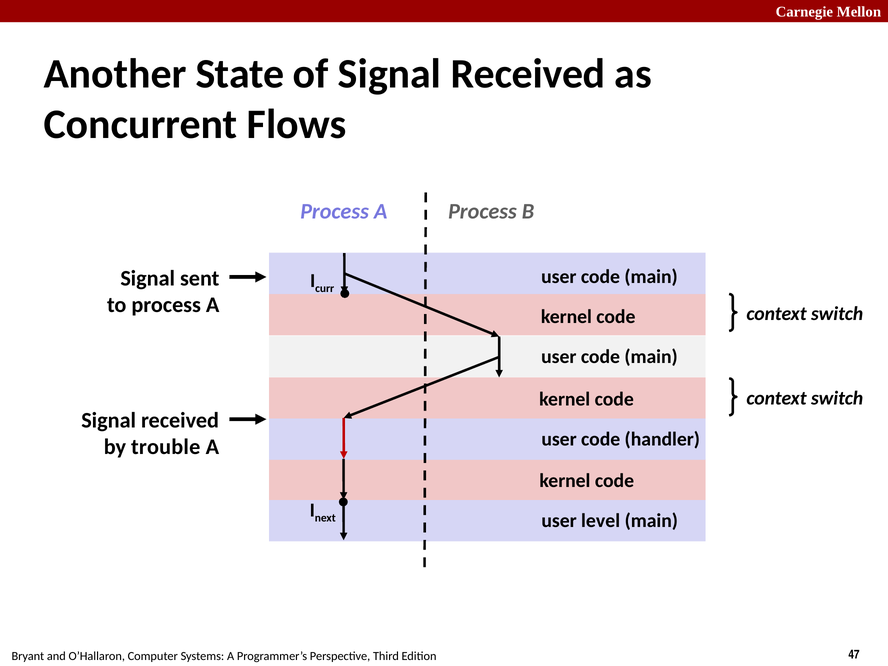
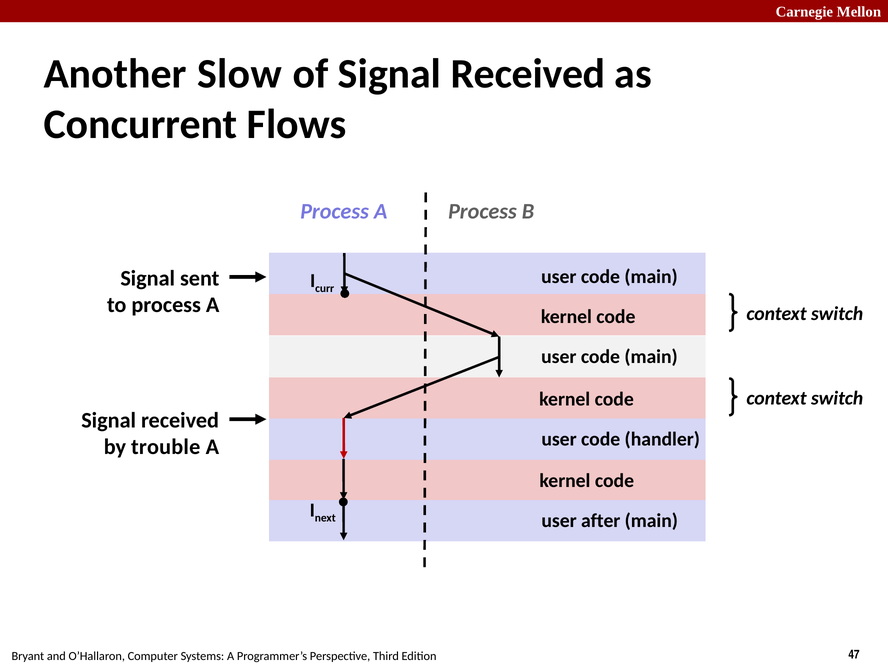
State: State -> Slow
level: level -> after
